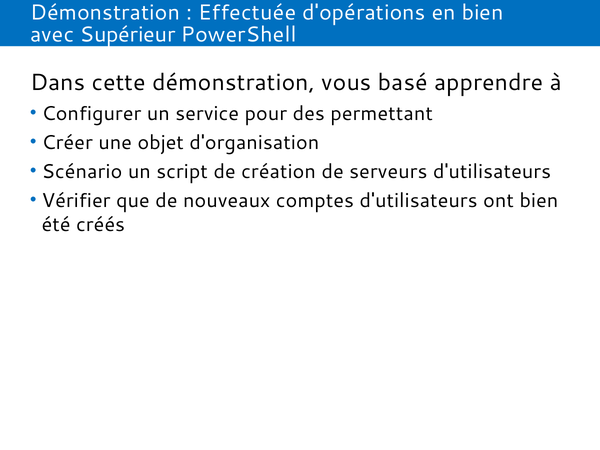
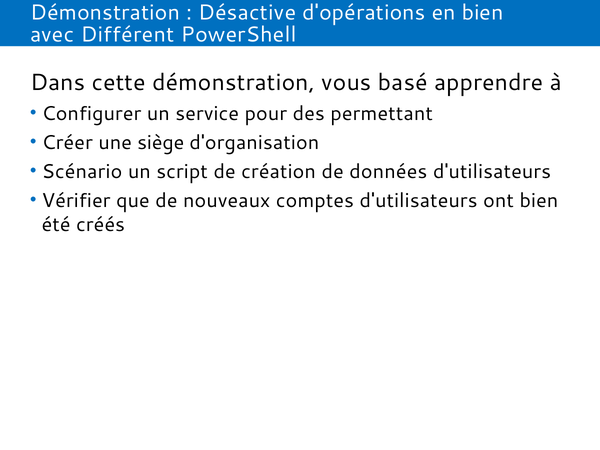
Effectuée: Effectuée -> Désactive
Supérieur: Supérieur -> Différent
objet: objet -> siège
serveurs: serveurs -> données
